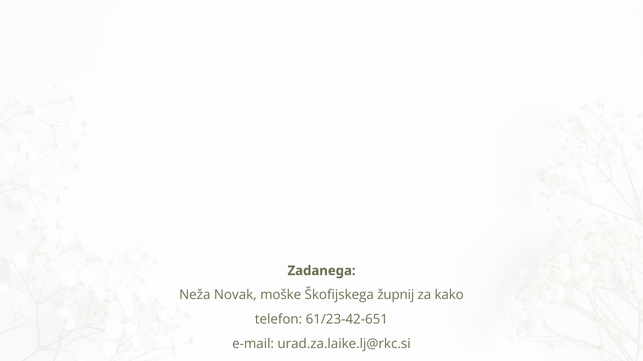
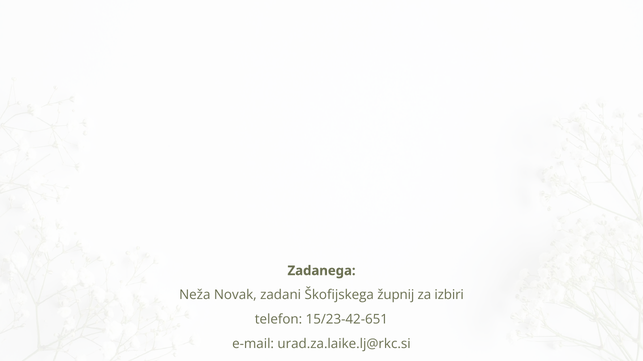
moške: moške -> zadani
kako: kako -> izbiri
61/23-42-651: 61/23-42-651 -> 15/23-42-651
